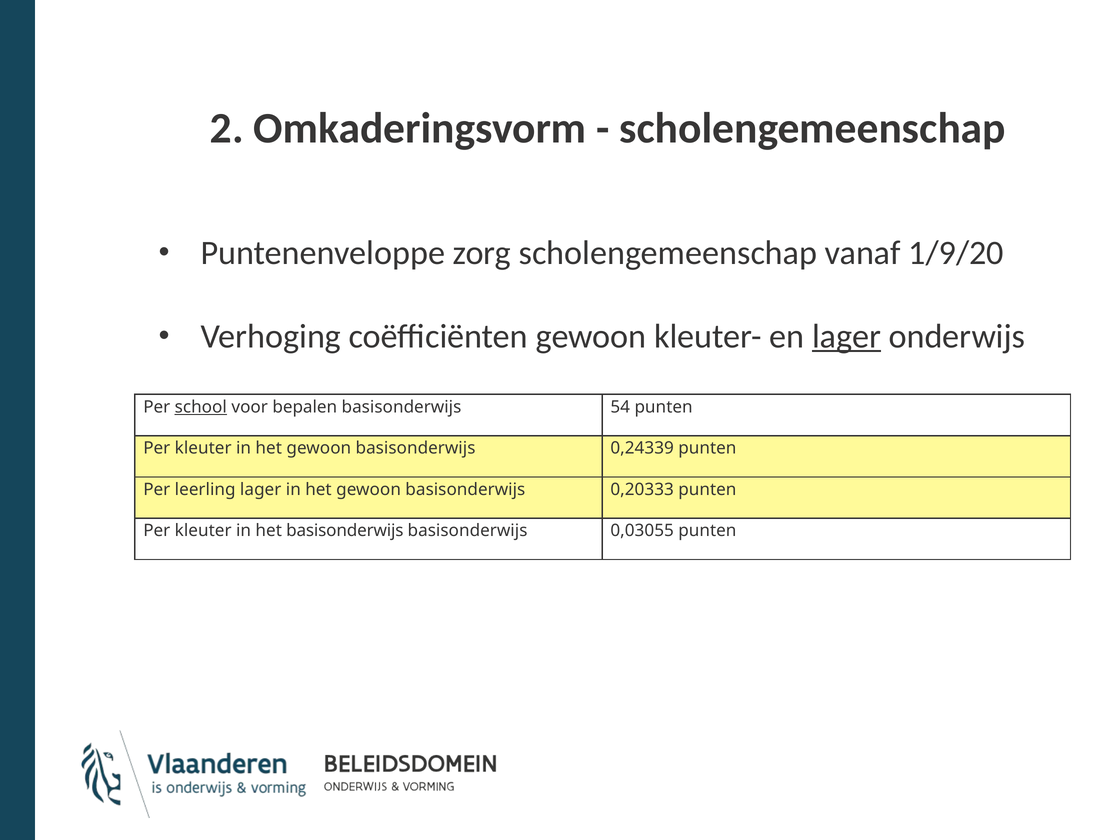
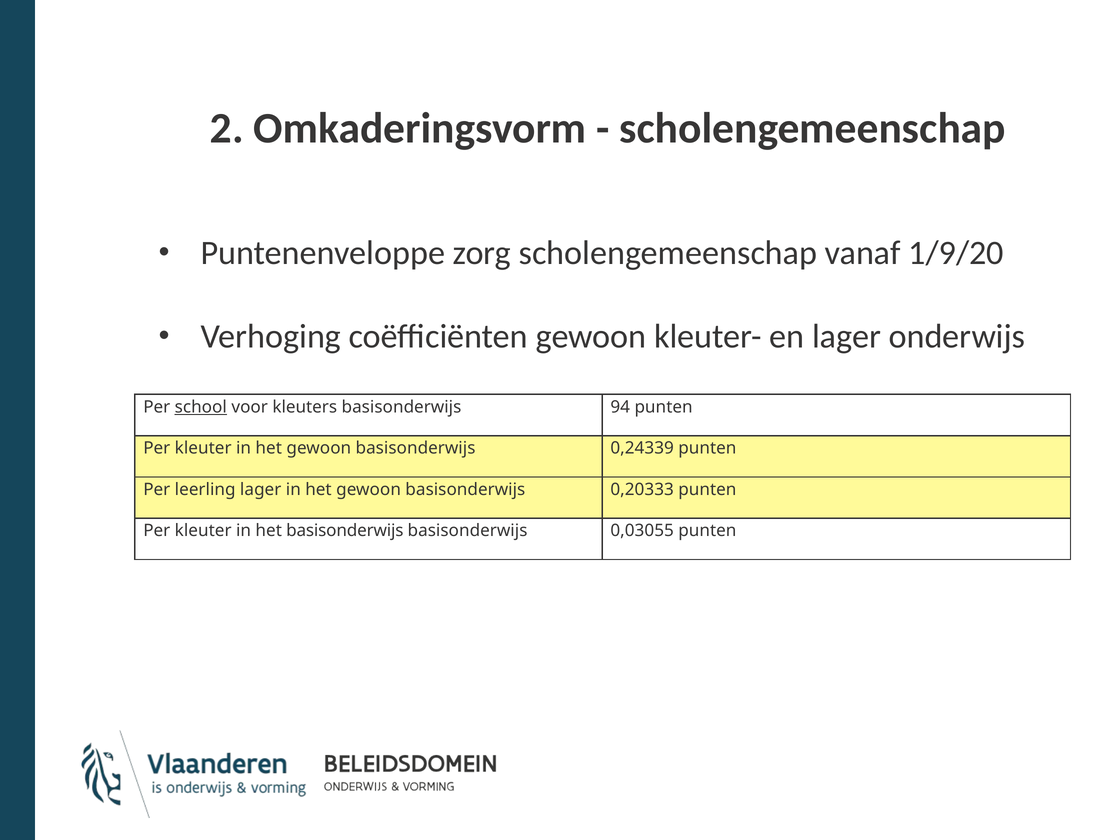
lager at (847, 336) underline: present -> none
bepalen: bepalen -> kleuters
54: 54 -> 94
